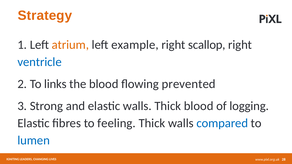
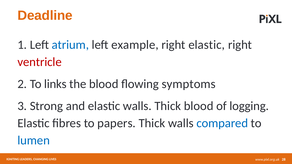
Strategy: Strategy -> Deadline
atrium colour: orange -> blue
right scallop: scallop -> elastic
ventricle colour: blue -> red
prevented: prevented -> symptoms
feeling: feeling -> papers
